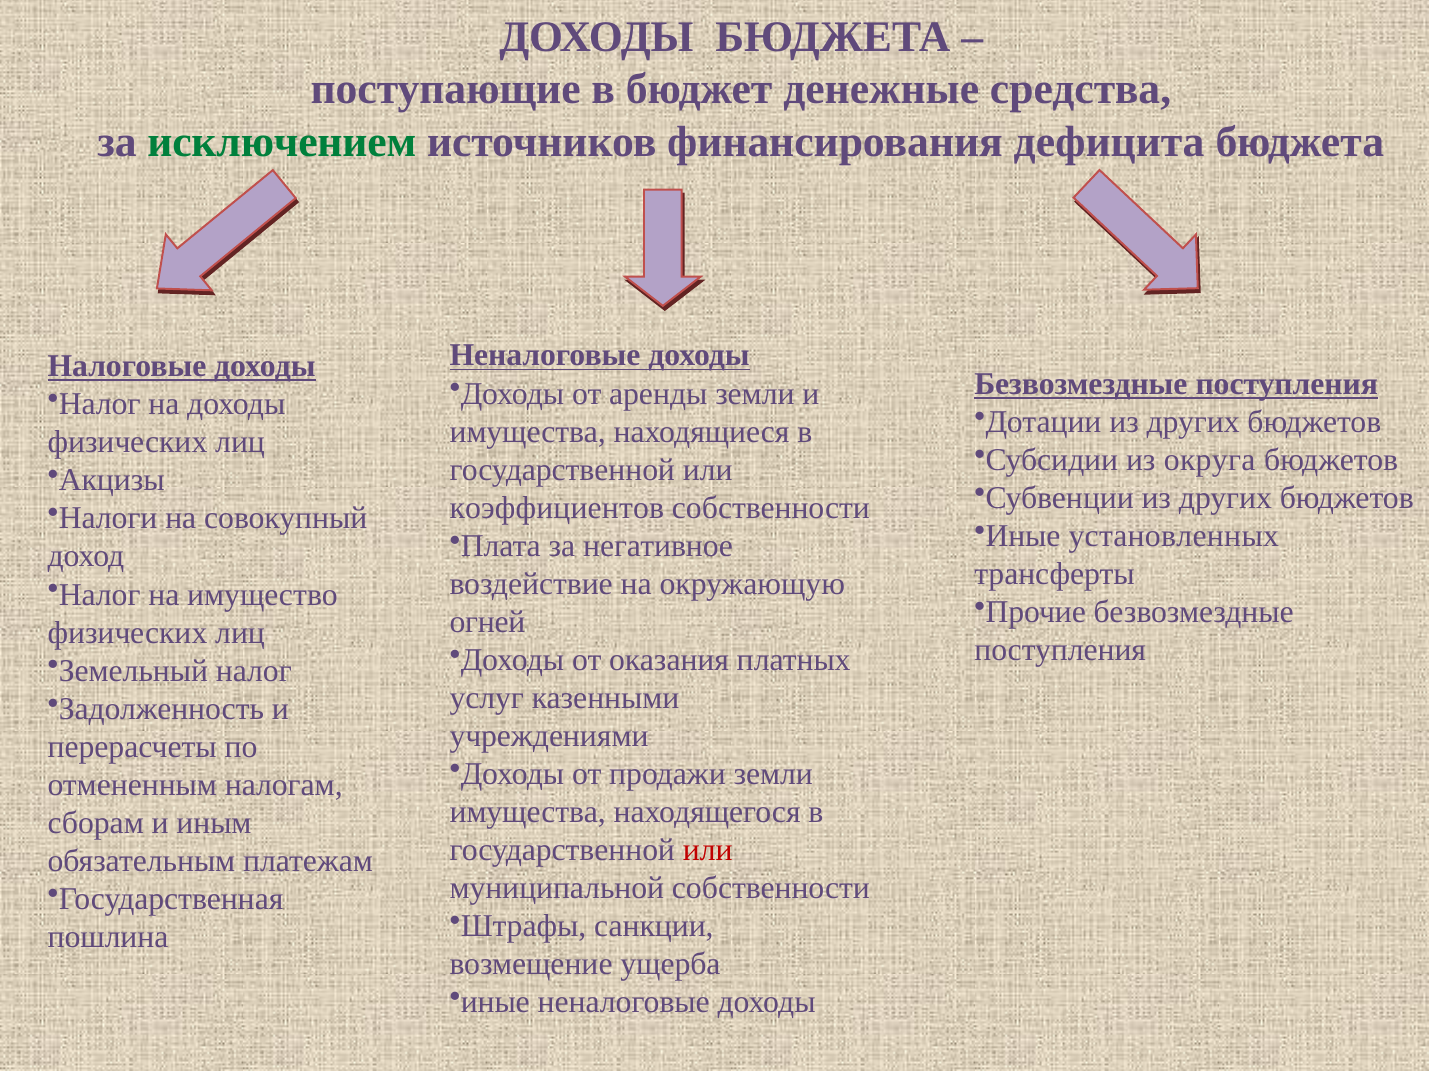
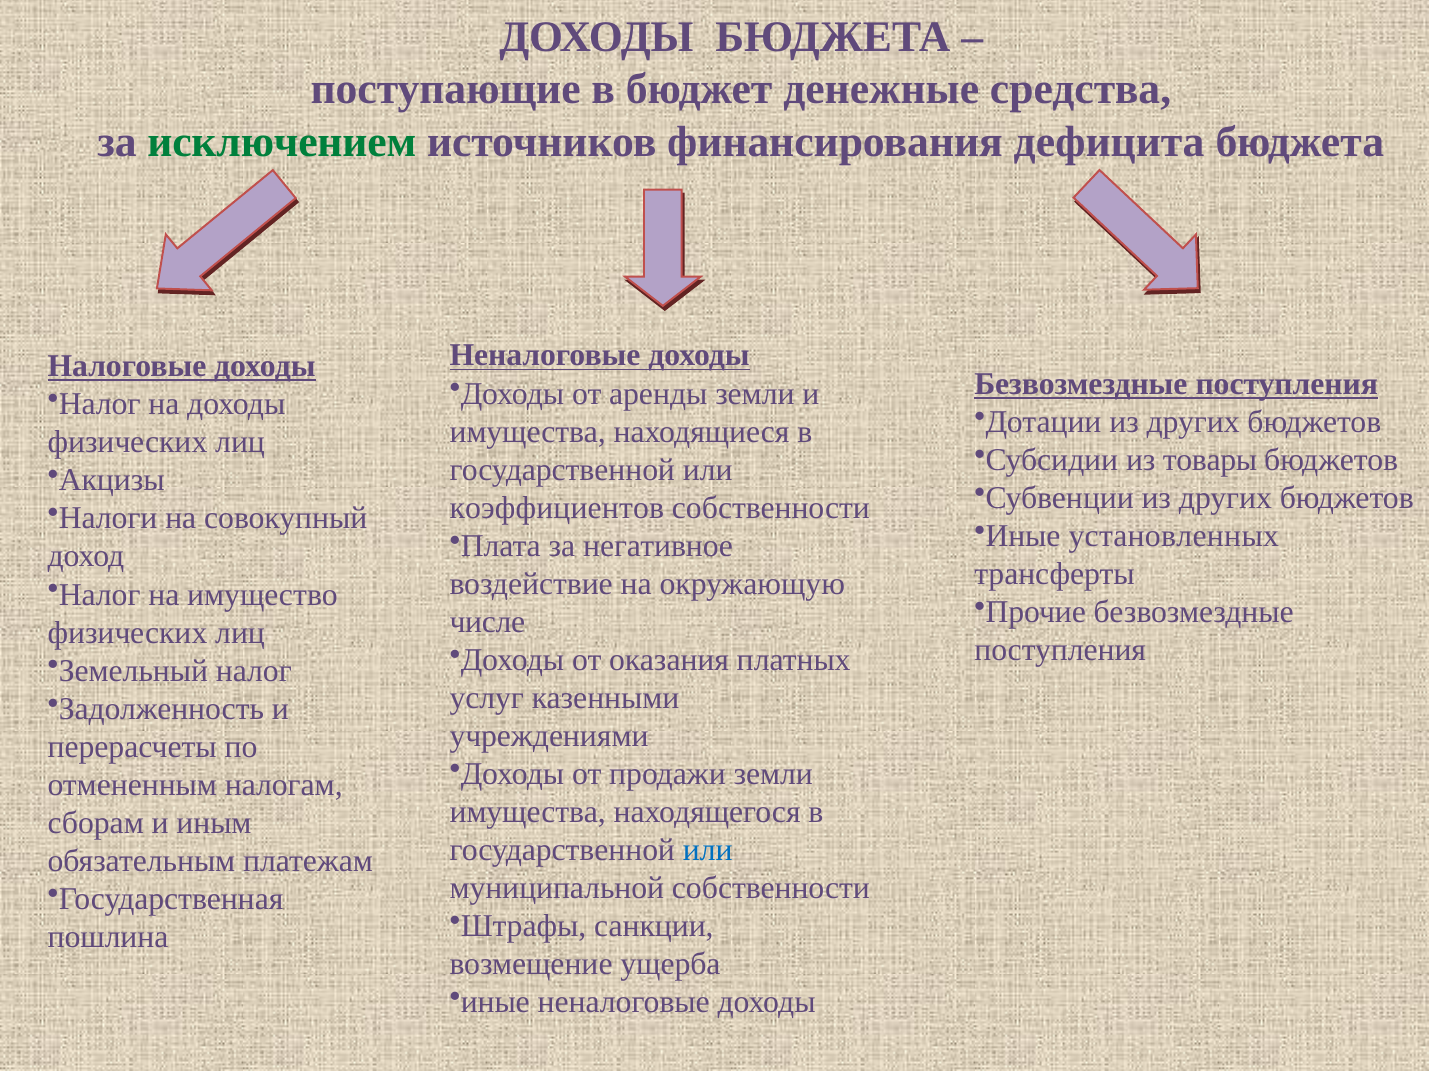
округа: округа -> товары
огней: огней -> числе
или at (708, 851) colour: red -> blue
